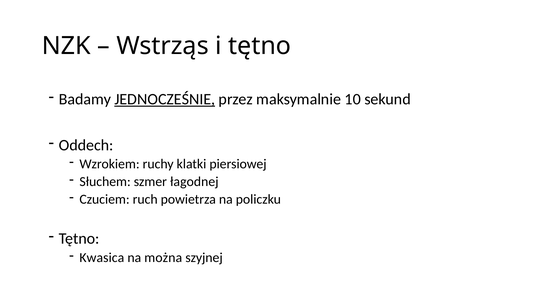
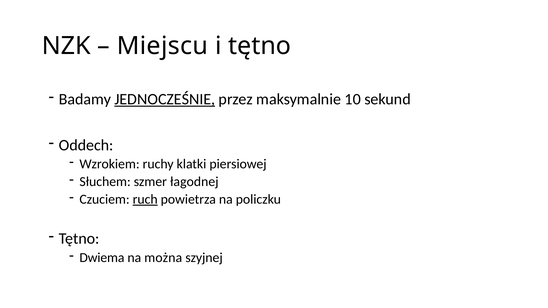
Wstrząs: Wstrząs -> Miejscu
ruch underline: none -> present
Kwasica: Kwasica -> Dwiema
